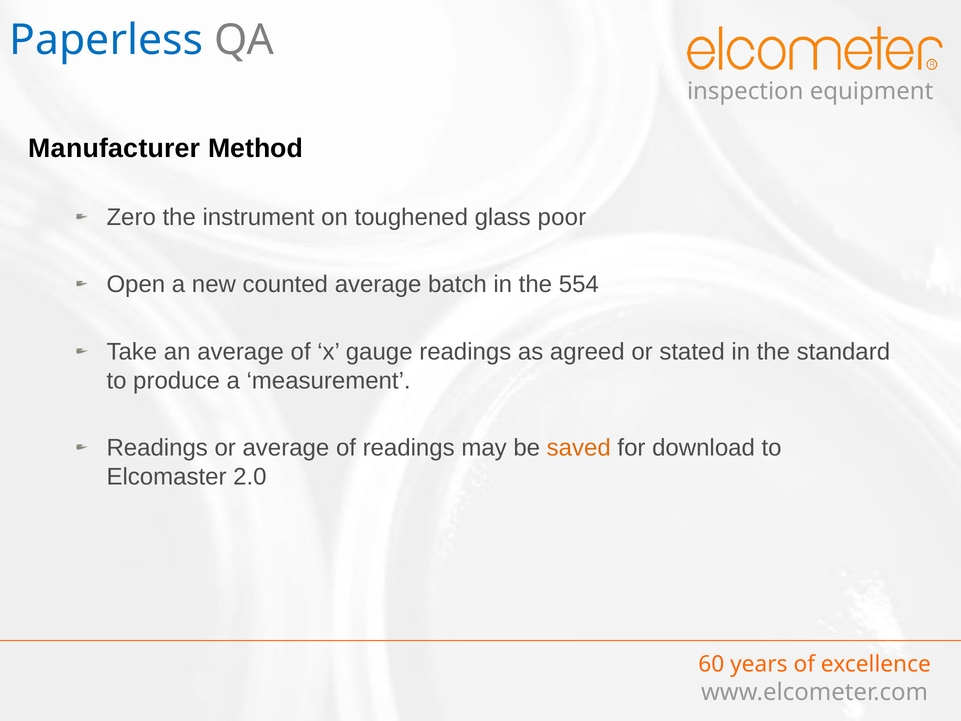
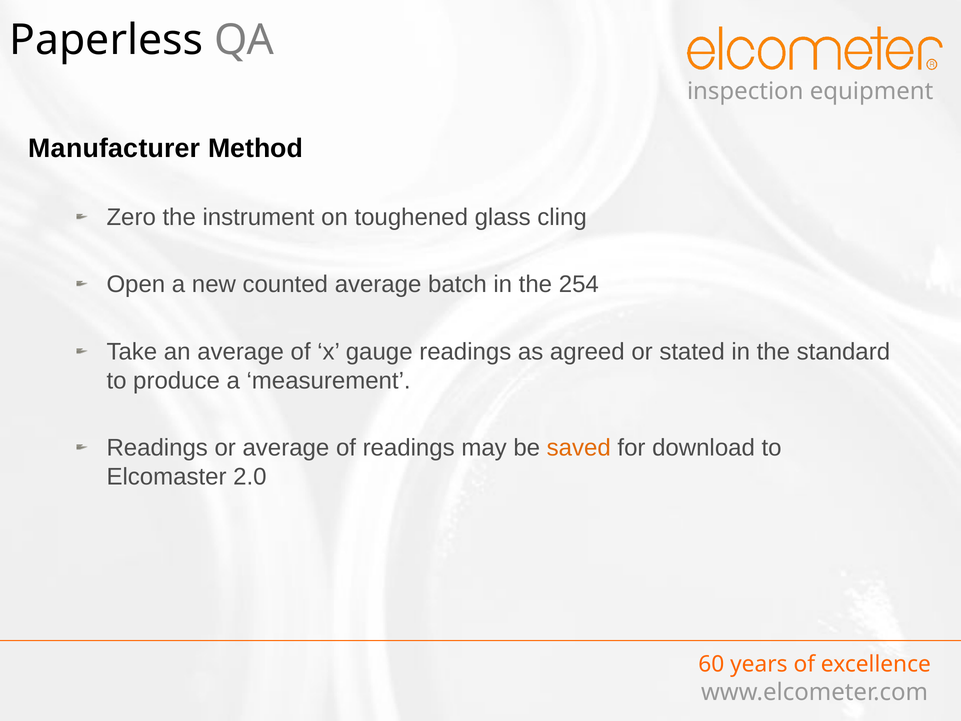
Paperless colour: blue -> black
poor: poor -> cling
554: 554 -> 254
